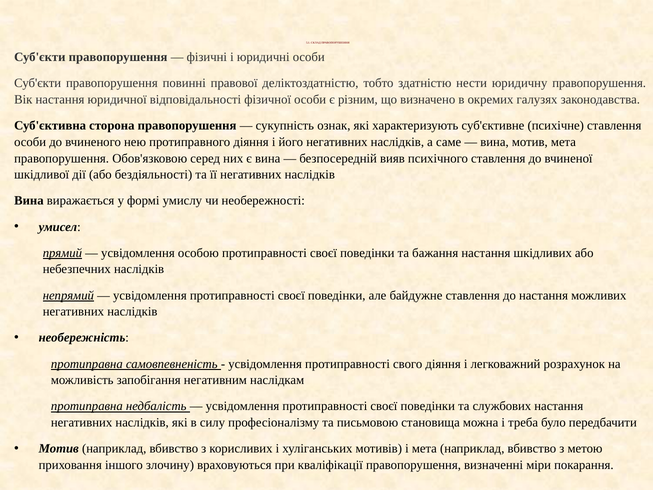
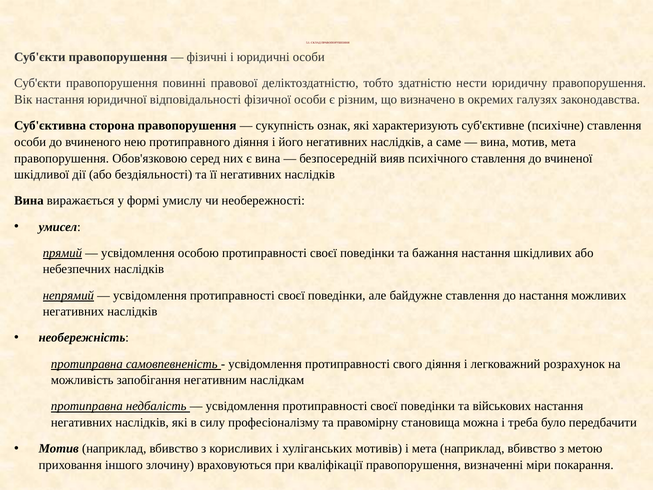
службових: службових -> військових
письмовою: письмовою -> правомірну
